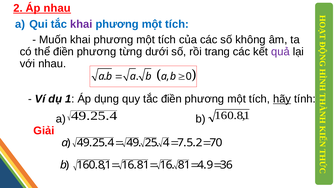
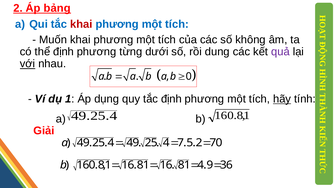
Áp nhau: nhau -> bảng
khai at (81, 24) colour: purple -> red
thể điền: điền -> định
trang: trang -> dung
với underline: none -> present
tắc điền: điền -> định
